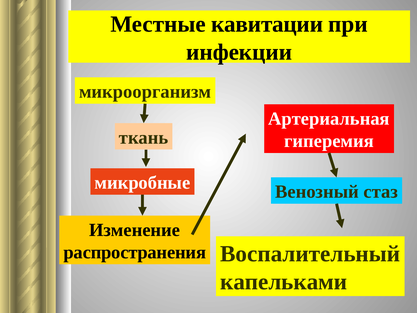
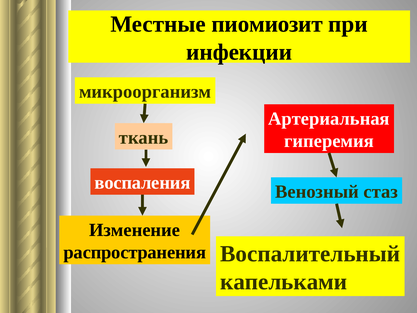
кавитации: кавитации -> пиомиозит
микробные: микробные -> воспаления
